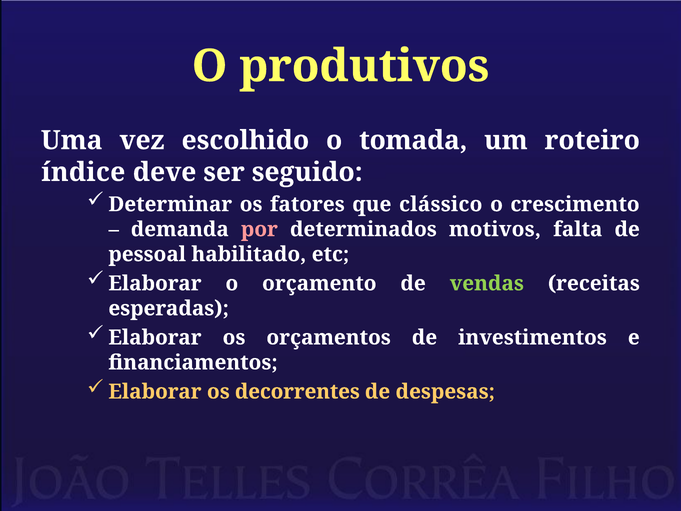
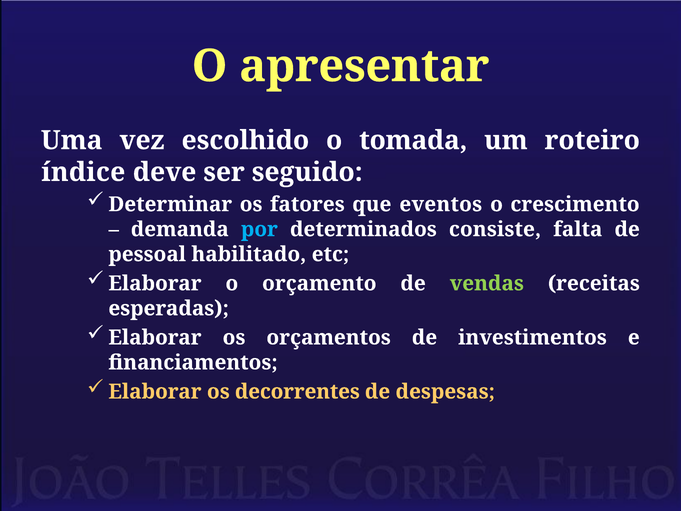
produtivos: produtivos -> apresentar
clássico: clássico -> eventos
por colour: pink -> light blue
motivos: motivos -> consiste
